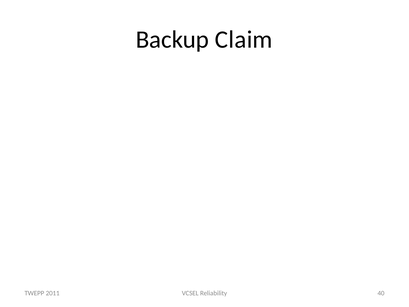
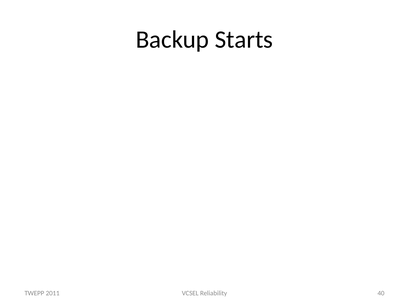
Claim: Claim -> Starts
